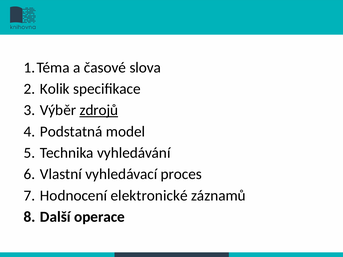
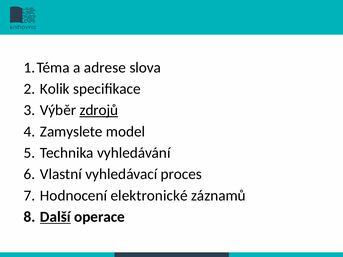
časové: časové -> adrese
Podstatná: Podstatná -> Zamyslete
Další underline: none -> present
